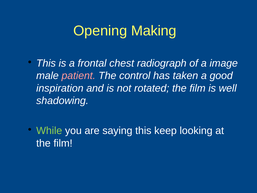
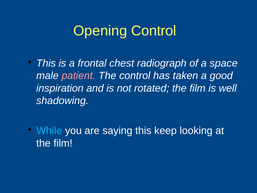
Opening Making: Making -> Control
image: image -> space
While colour: light green -> light blue
